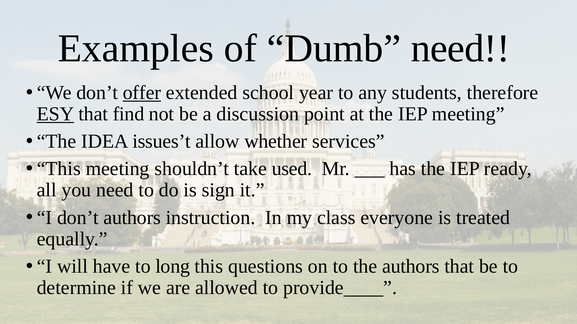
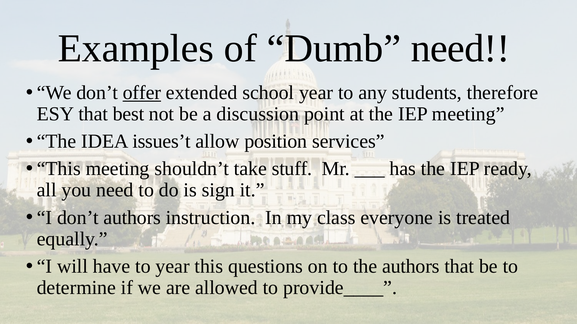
ESY underline: present -> none
find: find -> best
whether: whether -> position
used: used -> stuff
to long: long -> year
